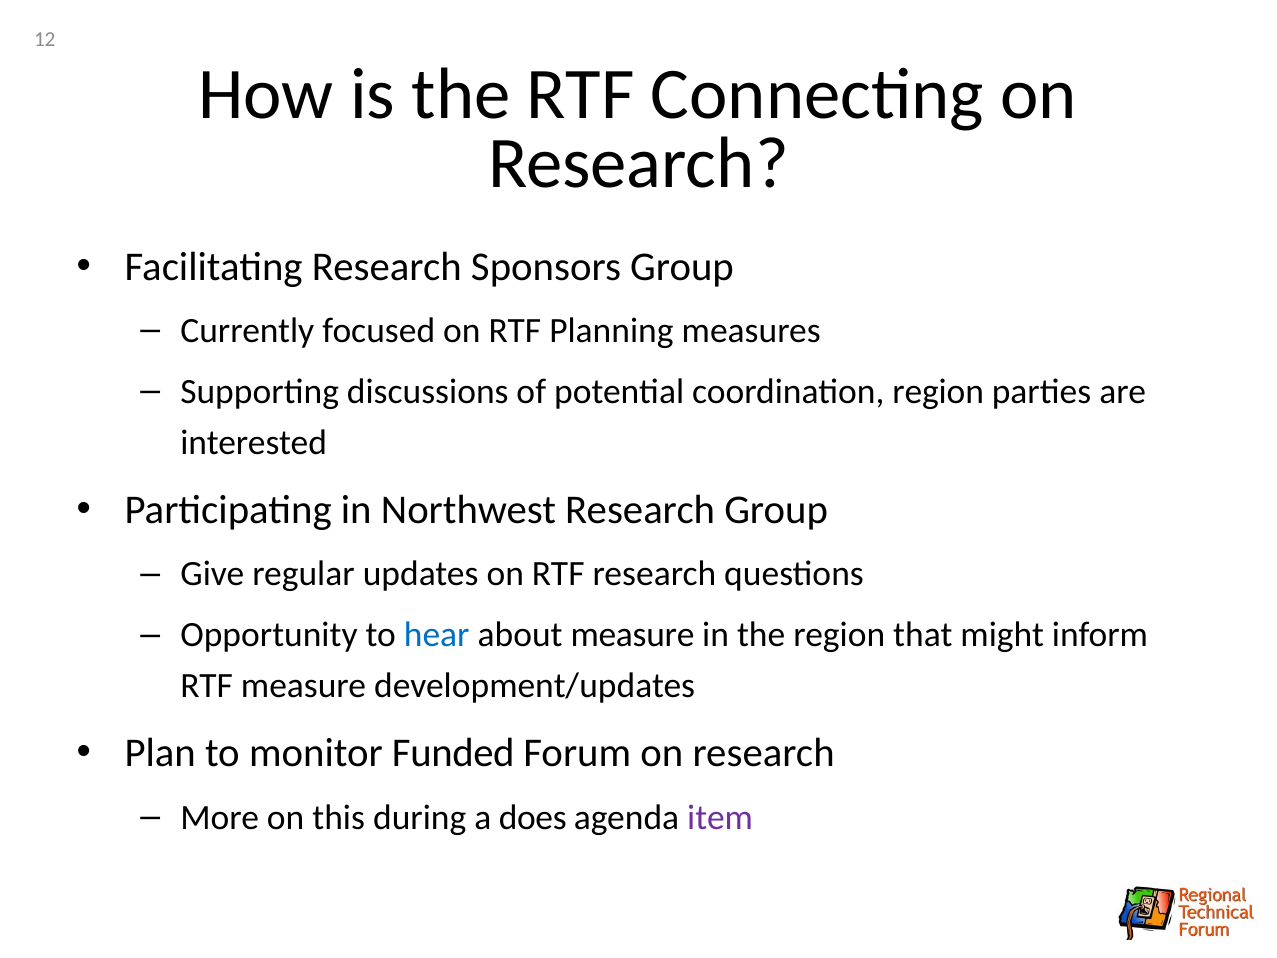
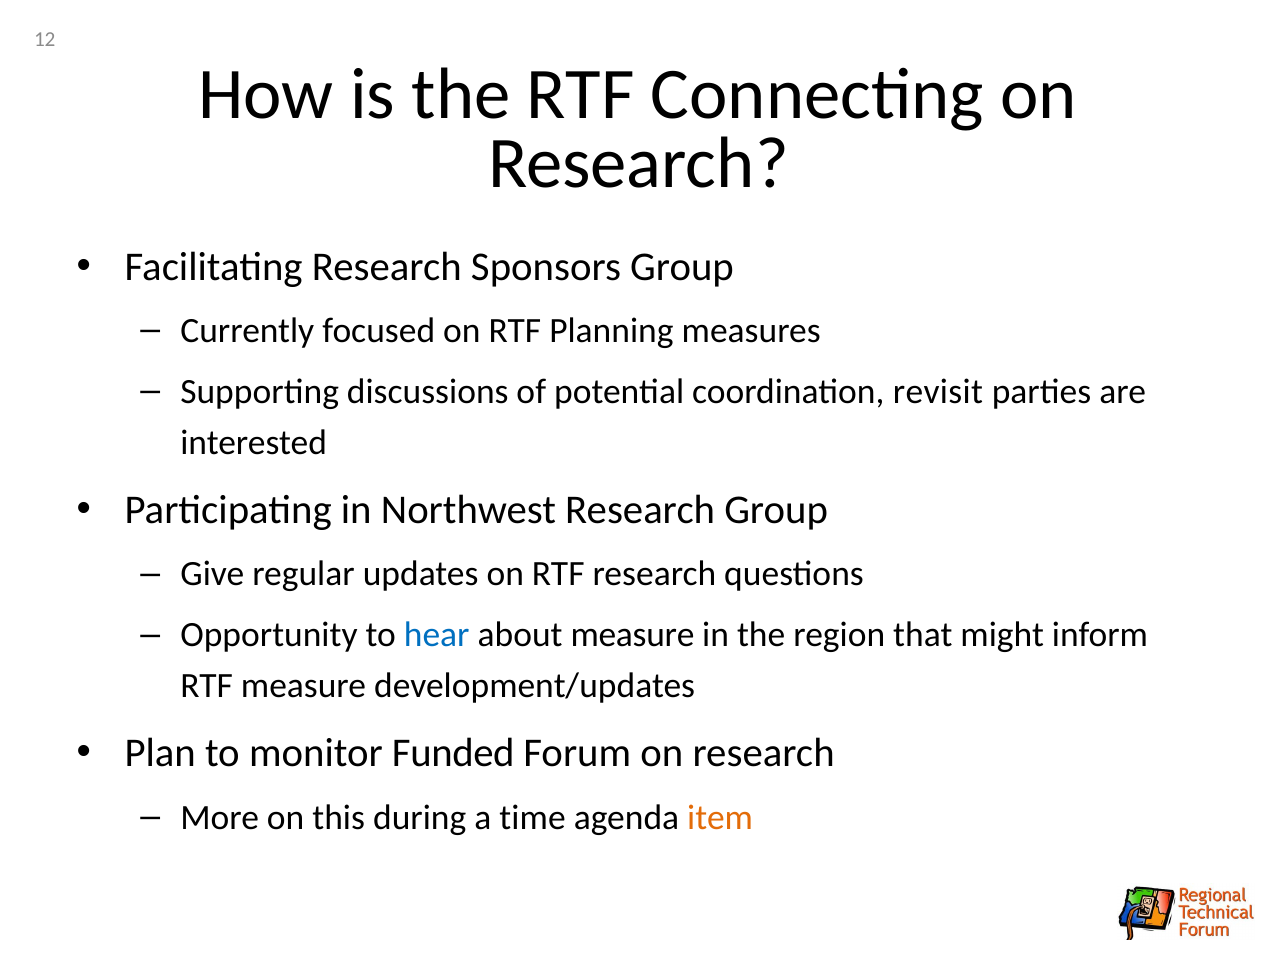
coordination region: region -> revisit
does: does -> time
item colour: purple -> orange
